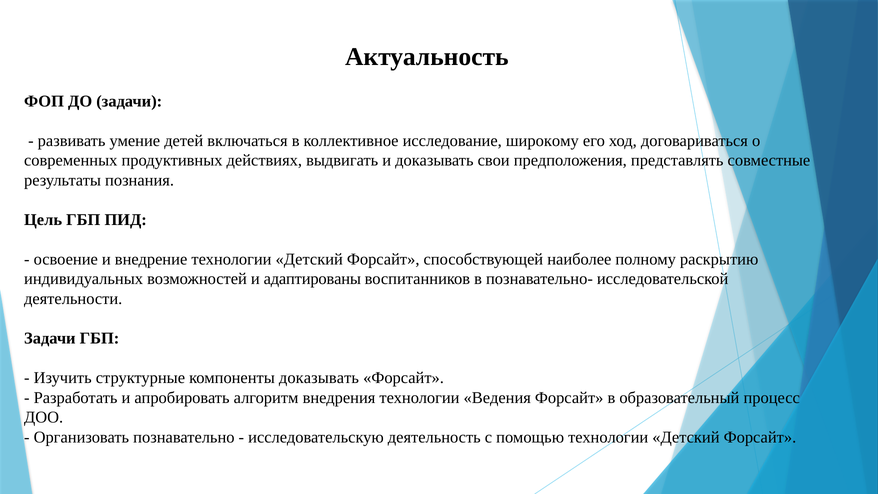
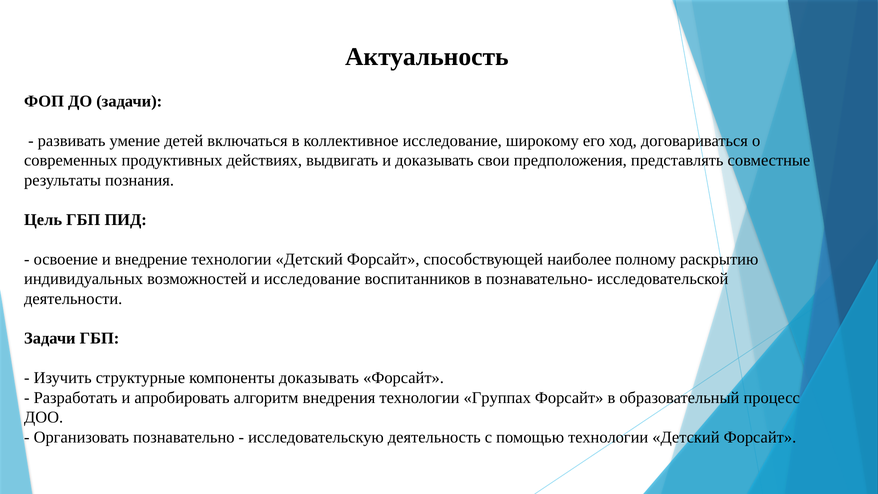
и адаптированы: адаптированы -> исследование
Ведения: Ведения -> Группах
